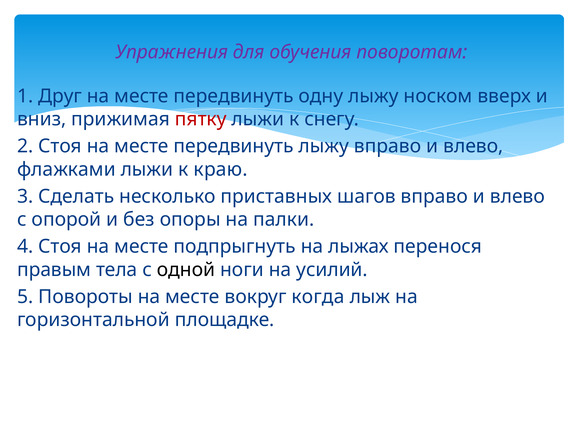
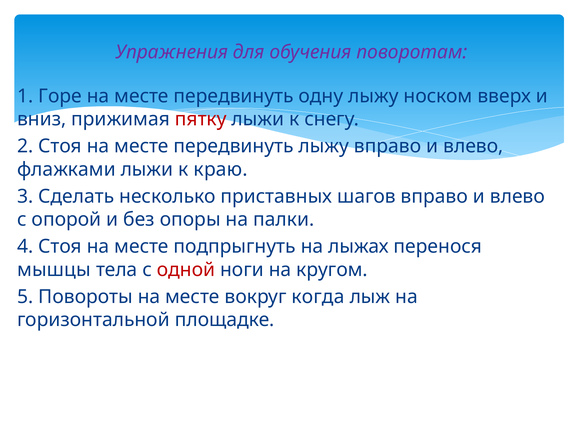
Друг: Друг -> Горе
правым: правым -> мышцы
одной colour: black -> red
усилий: усилий -> кругом
